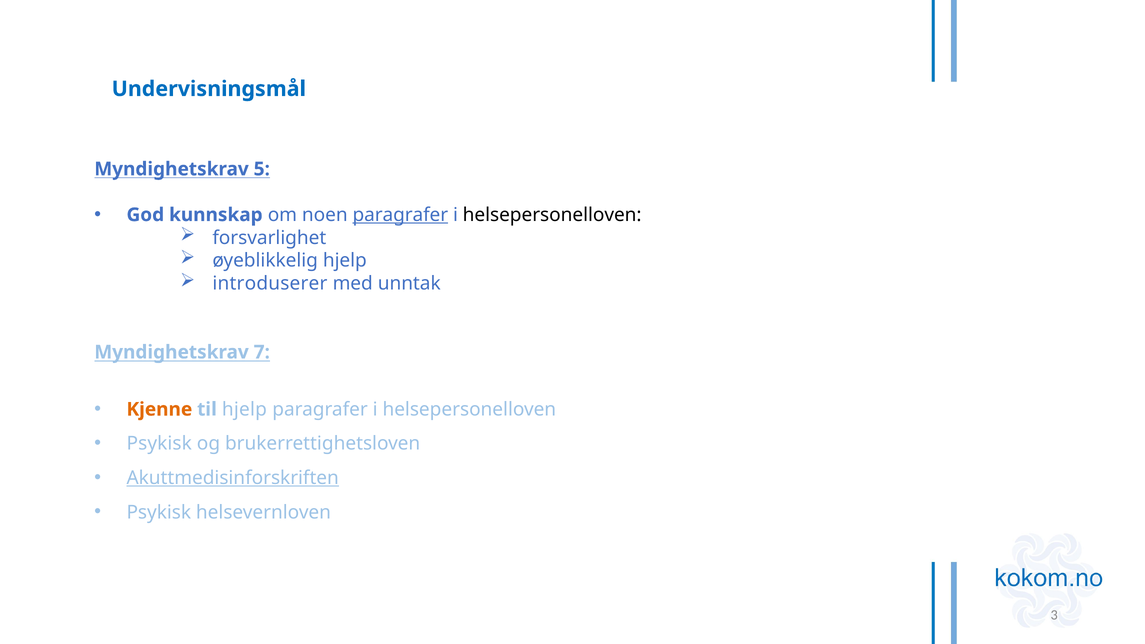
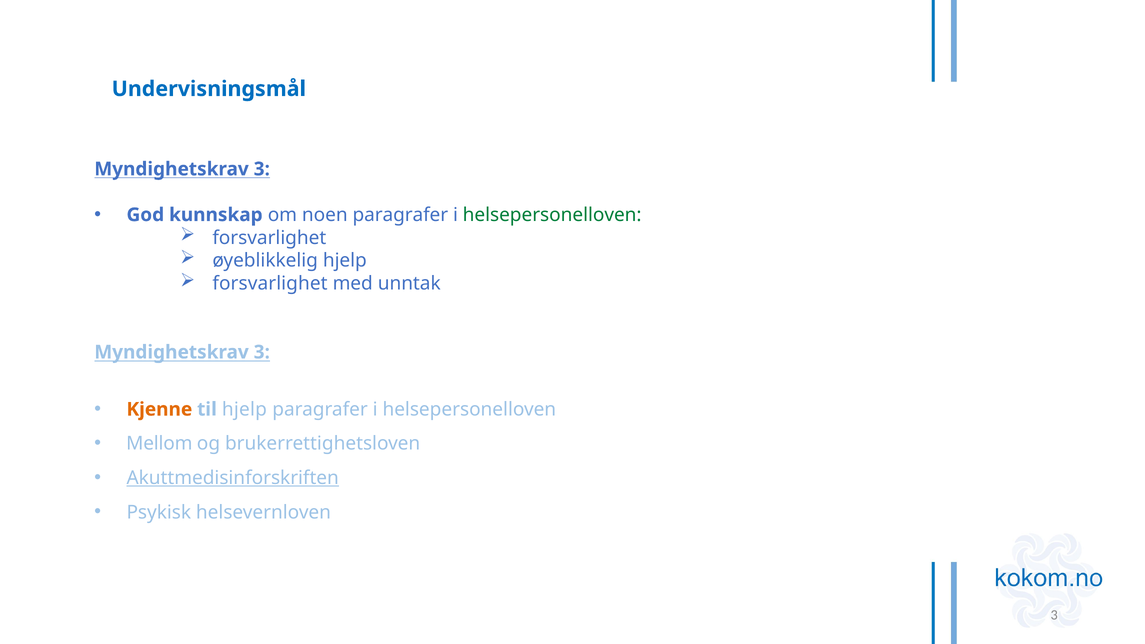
5 at (262, 169): 5 -> 3
paragrafer at (400, 215) underline: present -> none
helsepersonelloven at (552, 215) colour: black -> green
introduserer at (270, 284): introduserer -> forsvarlighet
7 at (262, 352): 7 -> 3
Psykisk at (159, 444): Psykisk -> Mellom
